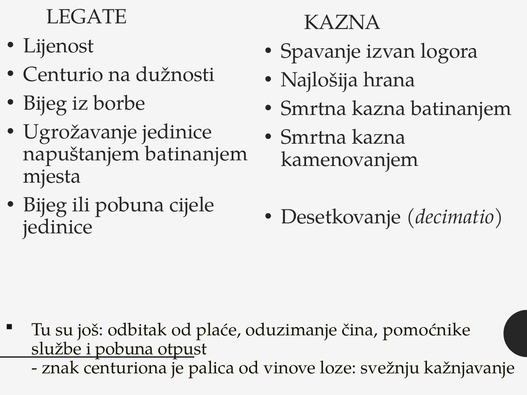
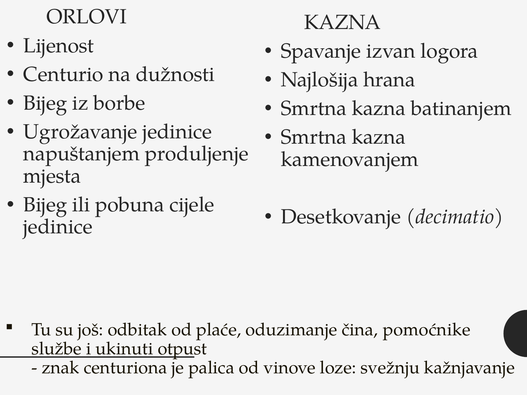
LEGATE: LEGATE -> ORLOVI
napuštanjem batinanjem: batinanjem -> produljenje
i pobuna: pobuna -> ukinuti
